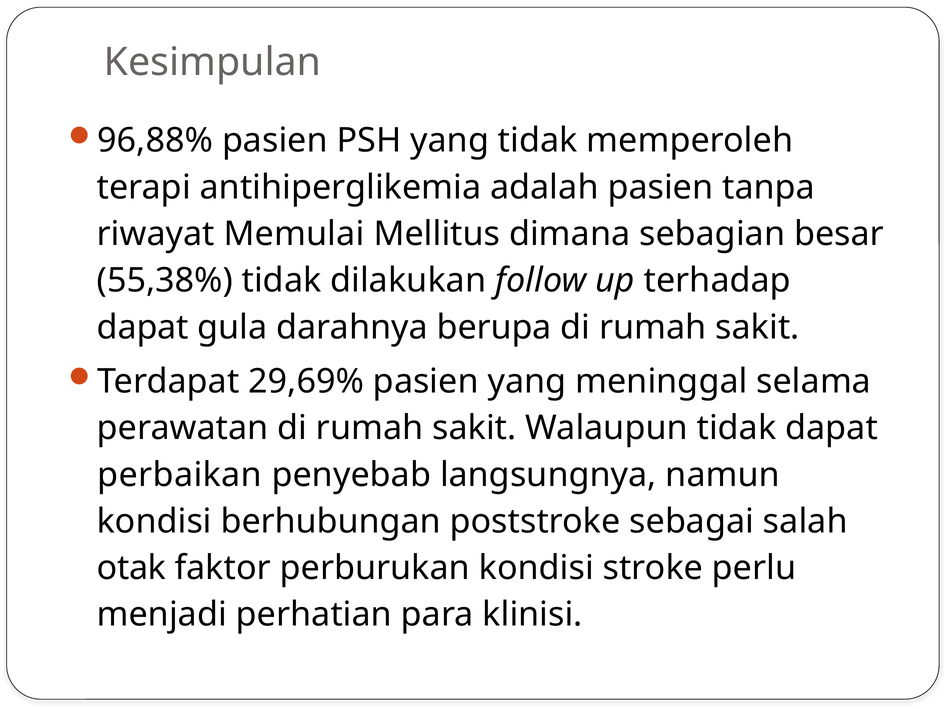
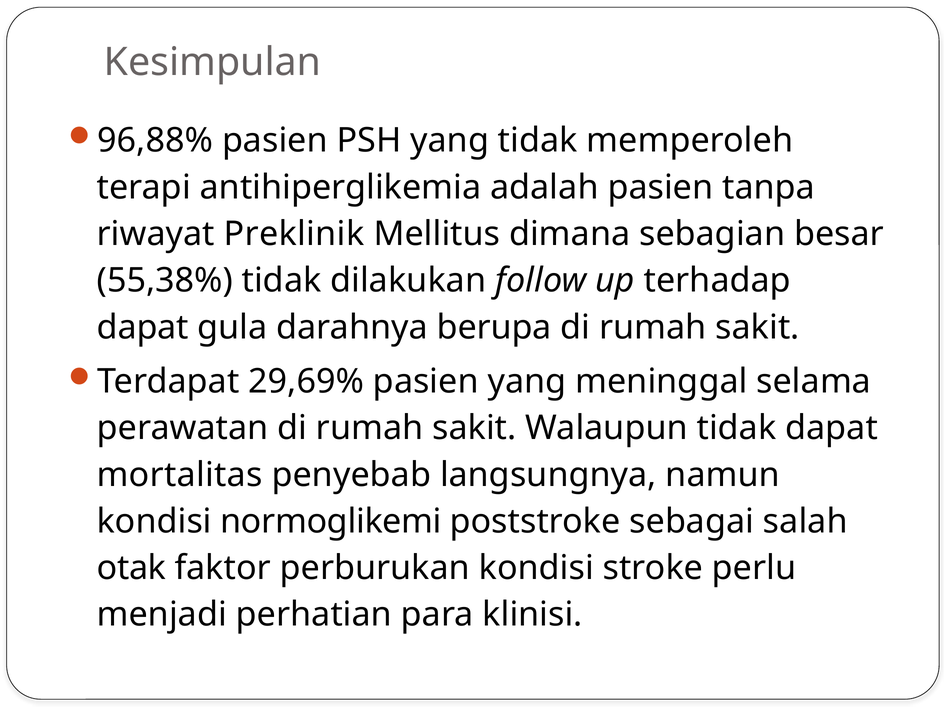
Memulai: Memulai -> Preklinik
perbaikan: perbaikan -> mortalitas
berhubungan: berhubungan -> normoglikemi
